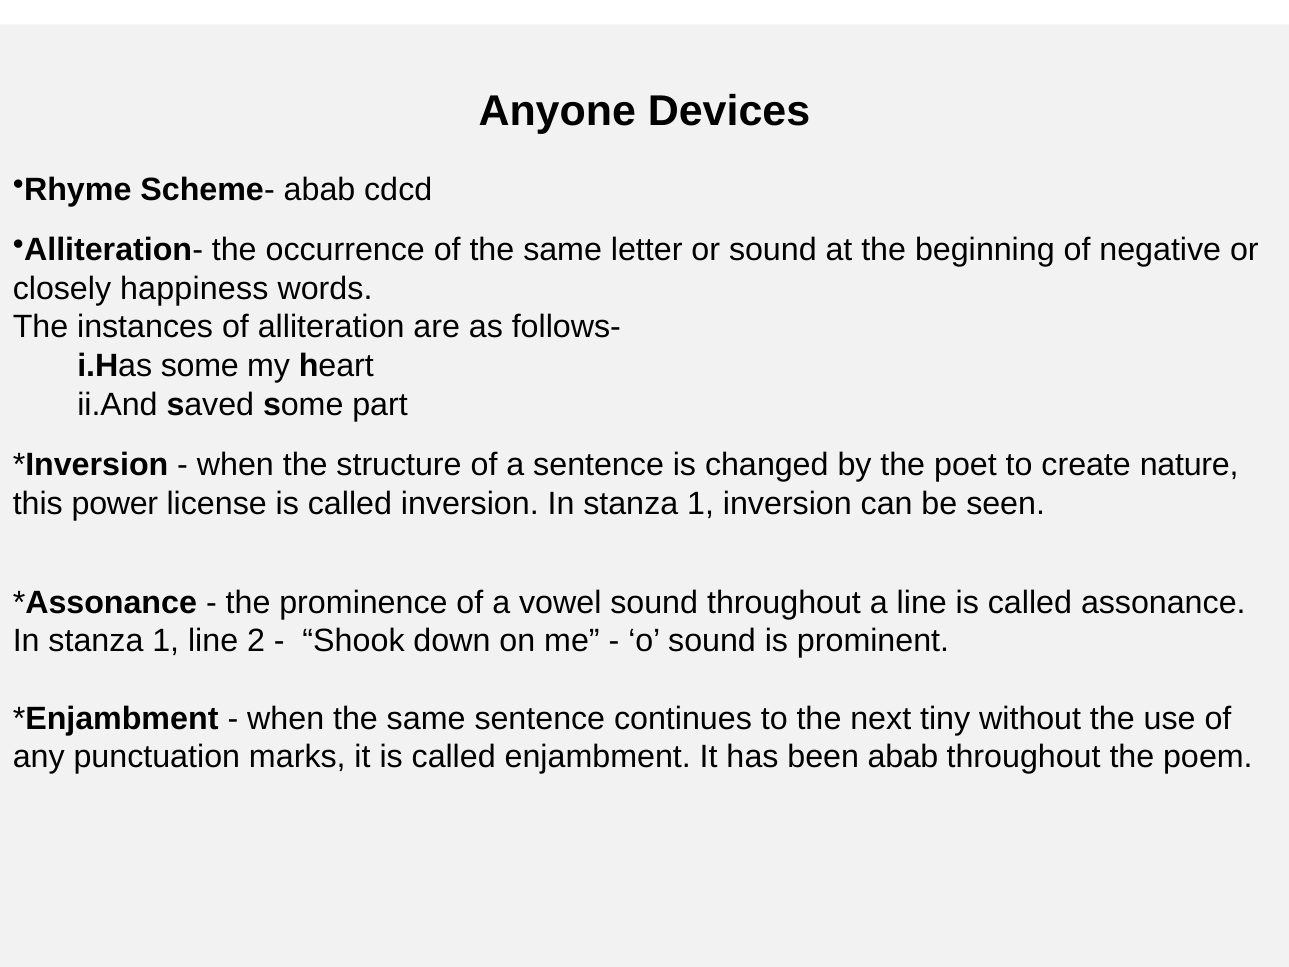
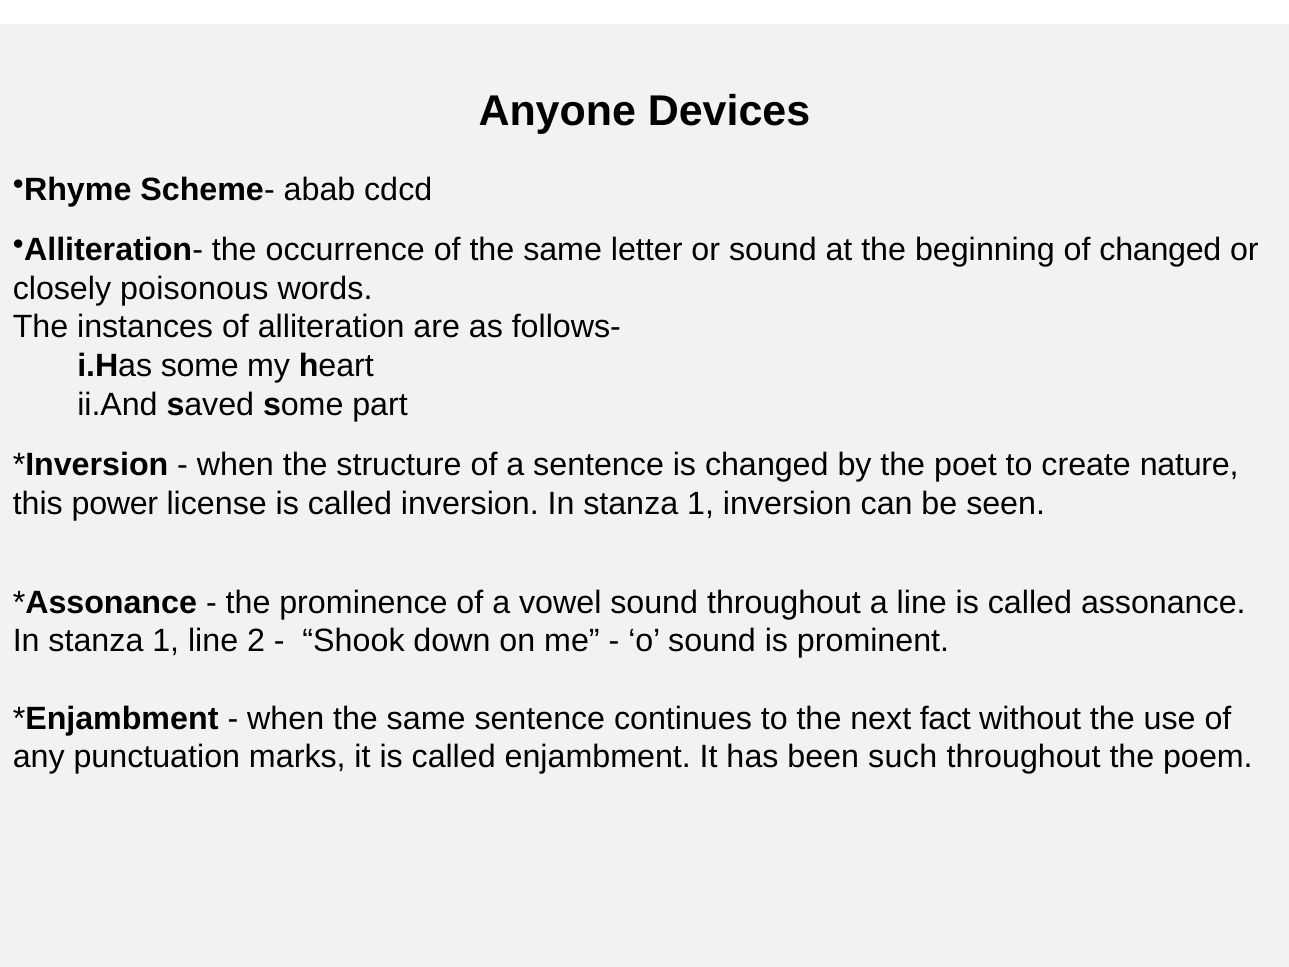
of negative: negative -> changed
happiness: happiness -> poisonous
tiny: tiny -> fact
been abab: abab -> such
